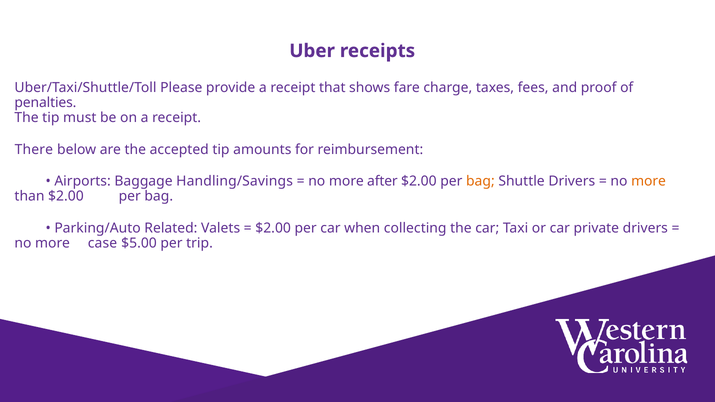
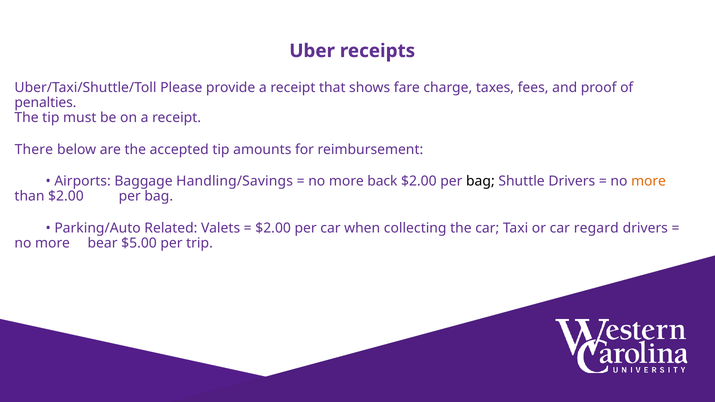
after: after -> back
bag at (480, 181) colour: orange -> black
private: private -> regard
case: case -> bear
